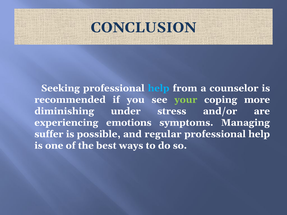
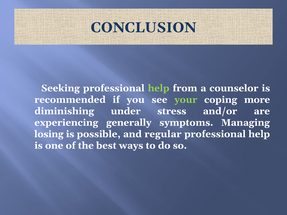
help at (159, 88) colour: light blue -> light green
emotions: emotions -> generally
suffer: suffer -> losing
